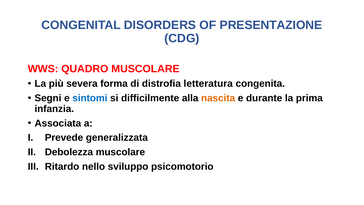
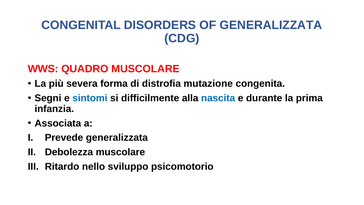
OF PRESENTAZIONE: PRESENTAZIONE -> GENERALIZZATA
letteratura: letteratura -> mutazione
nascita colour: orange -> blue
